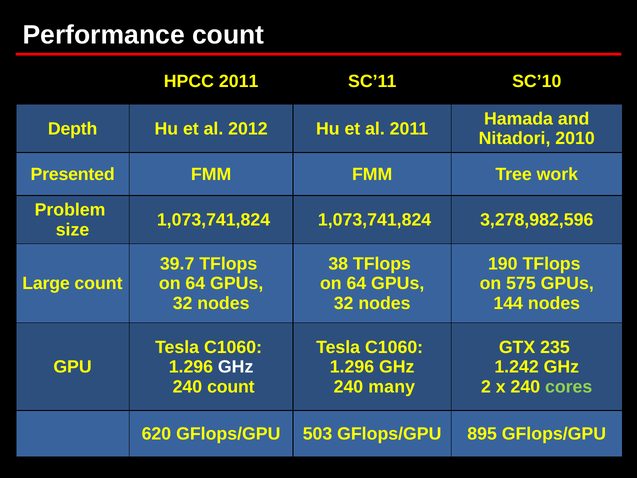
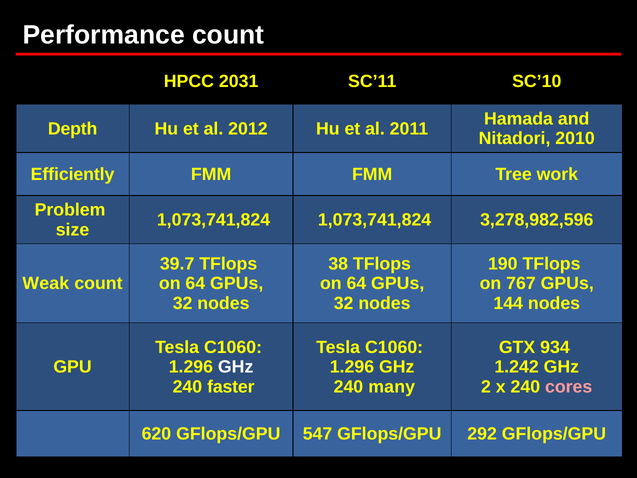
HPCC 2011: 2011 -> 2031
Presented: Presented -> Efficiently
Large: Large -> Weak
575: 575 -> 767
235: 235 -> 934
240 count: count -> faster
cores colour: light green -> pink
503: 503 -> 547
895: 895 -> 292
